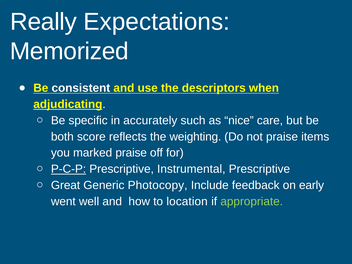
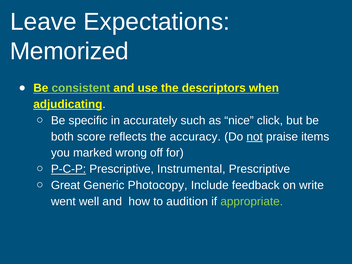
Really: Really -> Leave
consistent colour: white -> light green
care: care -> click
weighting: weighting -> accuracy
not underline: none -> present
marked praise: praise -> wrong
early: early -> write
location: location -> audition
